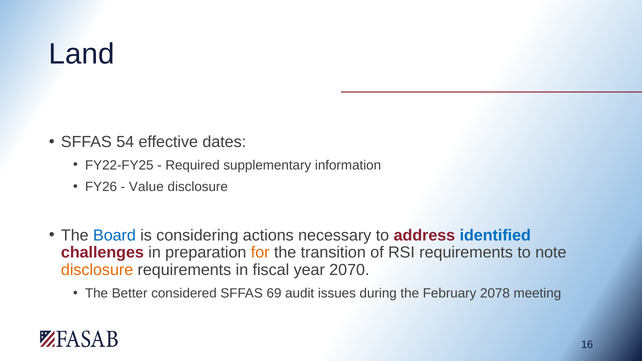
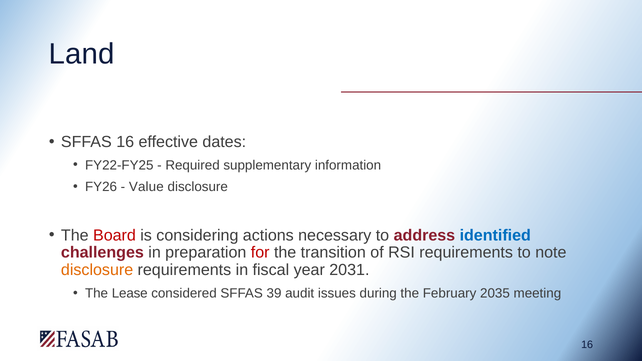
SFFAS 54: 54 -> 16
Board colour: blue -> red
for colour: orange -> red
2070: 2070 -> 2031
Better: Better -> Lease
69: 69 -> 39
2078: 2078 -> 2035
